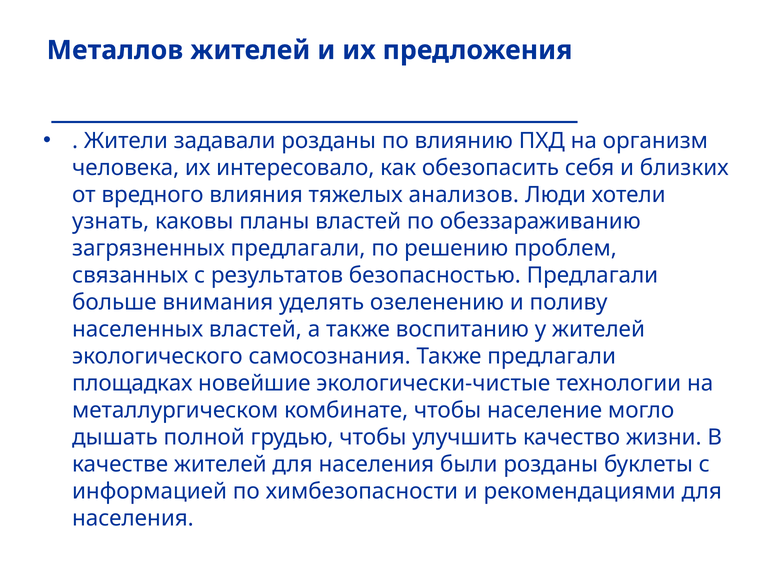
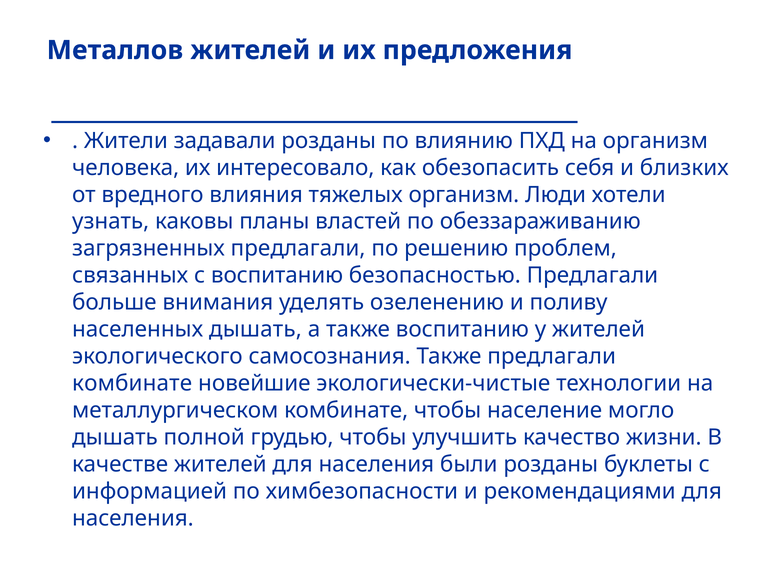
тяжелых анализов: анализов -> организм
с результатов: результатов -> воспитанию
населенных властей: властей -> дышать
площадках at (132, 383): площадках -> комбинате
